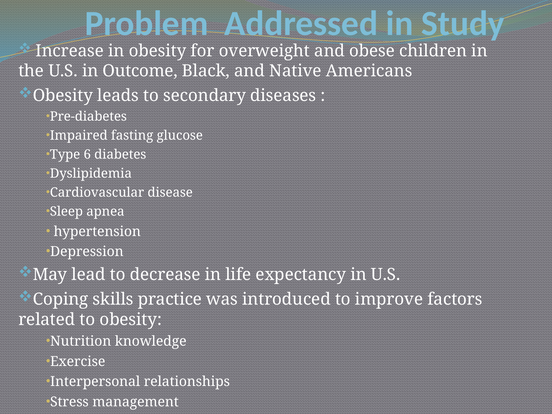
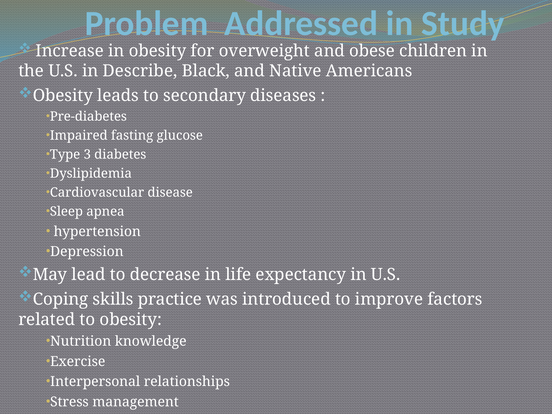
Outcome: Outcome -> Describe
6: 6 -> 3
